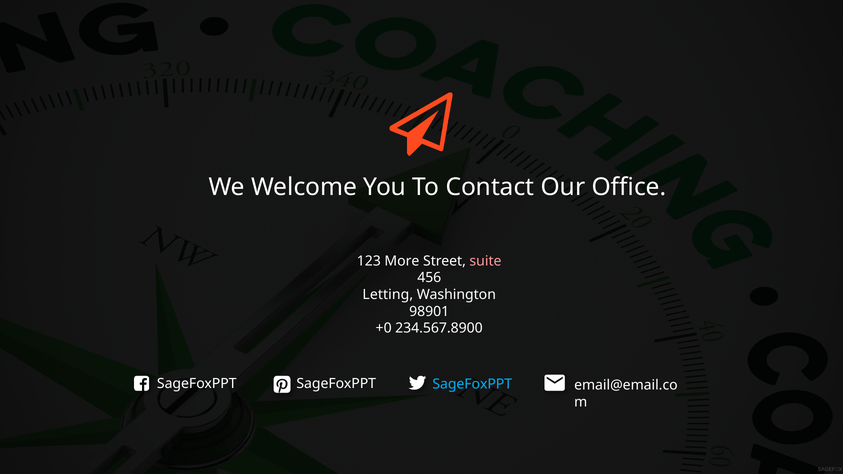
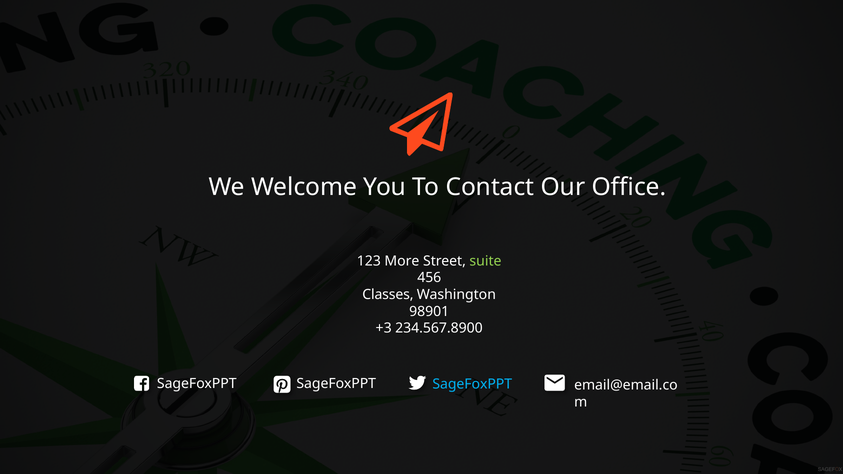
suite colour: pink -> light green
Letting: Letting -> Classes
+0: +0 -> +3
